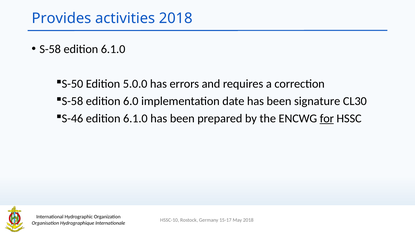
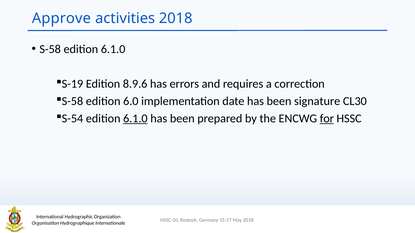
Provides: Provides -> Approve
S-50: S-50 -> S-19
5.0.0: 5.0.0 -> 8.9.6
S-46: S-46 -> S-54
6.1.0 at (135, 119) underline: none -> present
